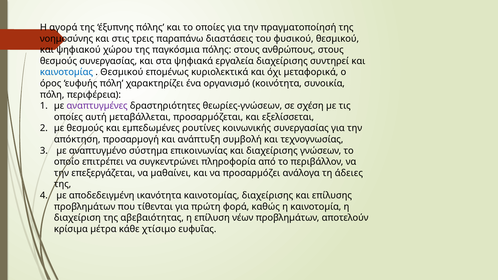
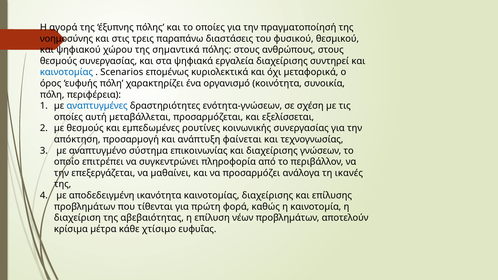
παγκόσμια: παγκόσμια -> σηµαντικά
Θεσµικού at (122, 72): Θεσµικού -> Scenarios
αναπτυγµένες colour: purple -> blue
θεωρίες-γνώσεων: θεωρίες-γνώσεων -> ενότητα-γνώσεων
συµβολή: συµβολή -> φαίνεται
άδειες: άδειες -> ικανές
